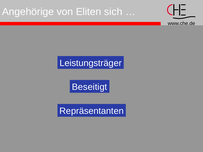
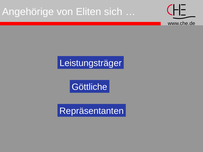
Beseitigt: Beseitigt -> Göttliche
